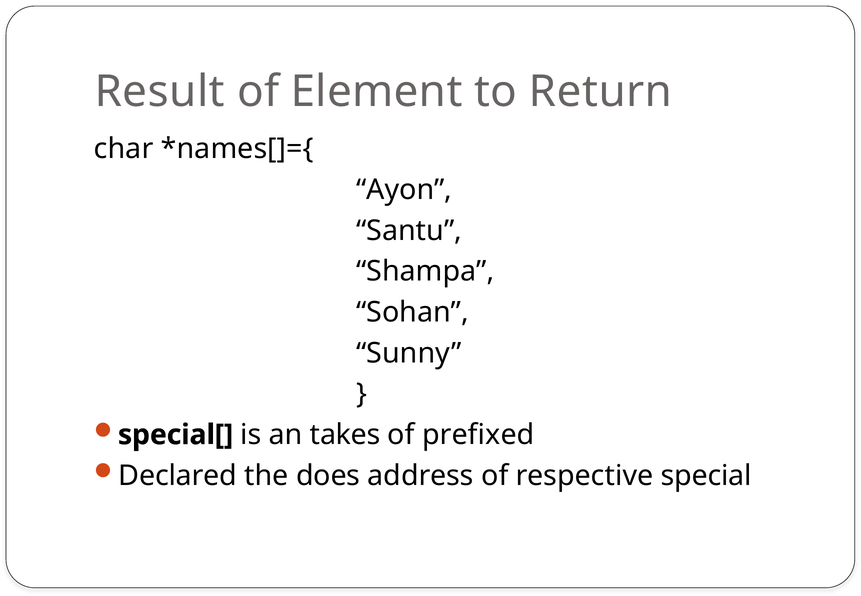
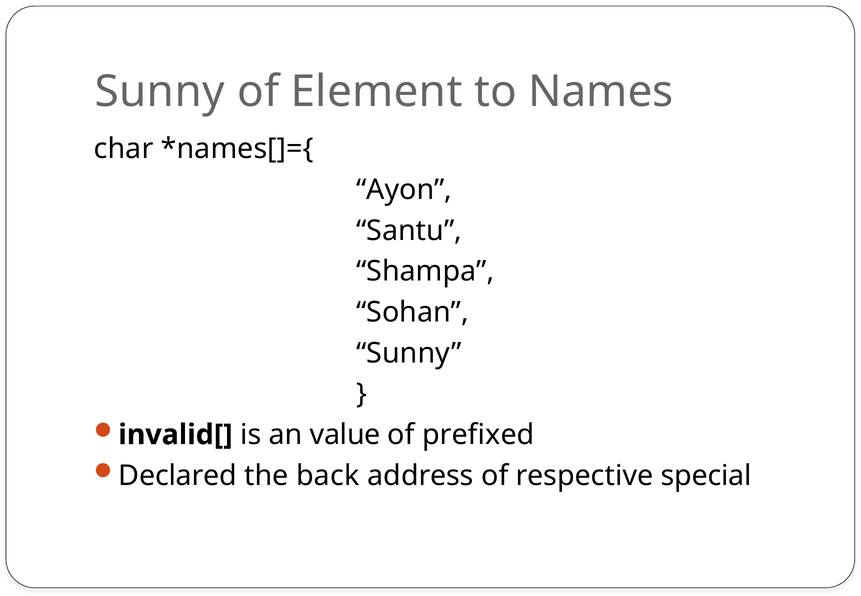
Result at (160, 92): Result -> Sunny
Return: Return -> Names
special[: special[ -> invalid[
takes: takes -> value
does: does -> back
